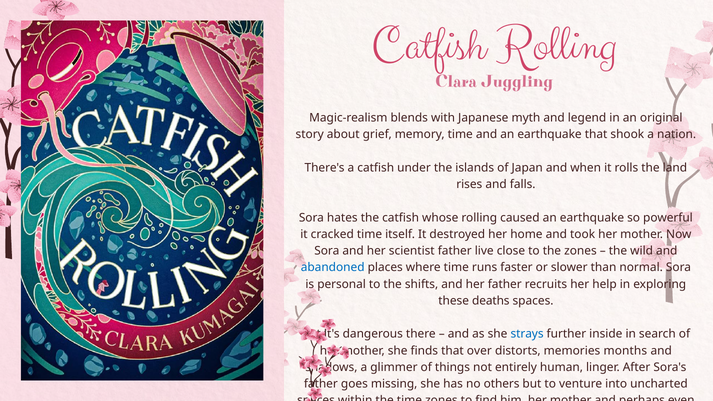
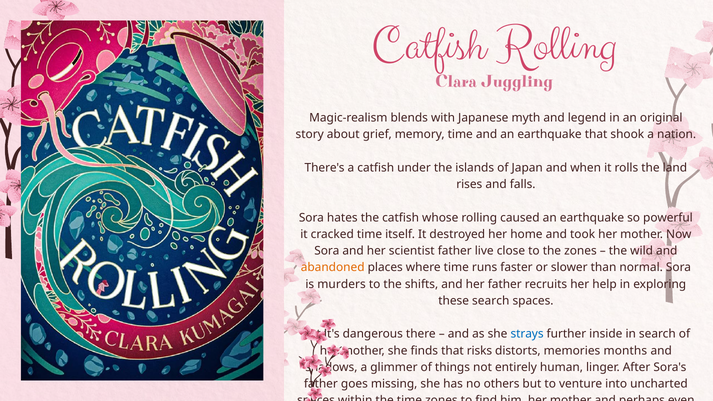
abandoned colour: blue -> orange
personal: personal -> murders
these deaths: deaths -> search
over: over -> risks
